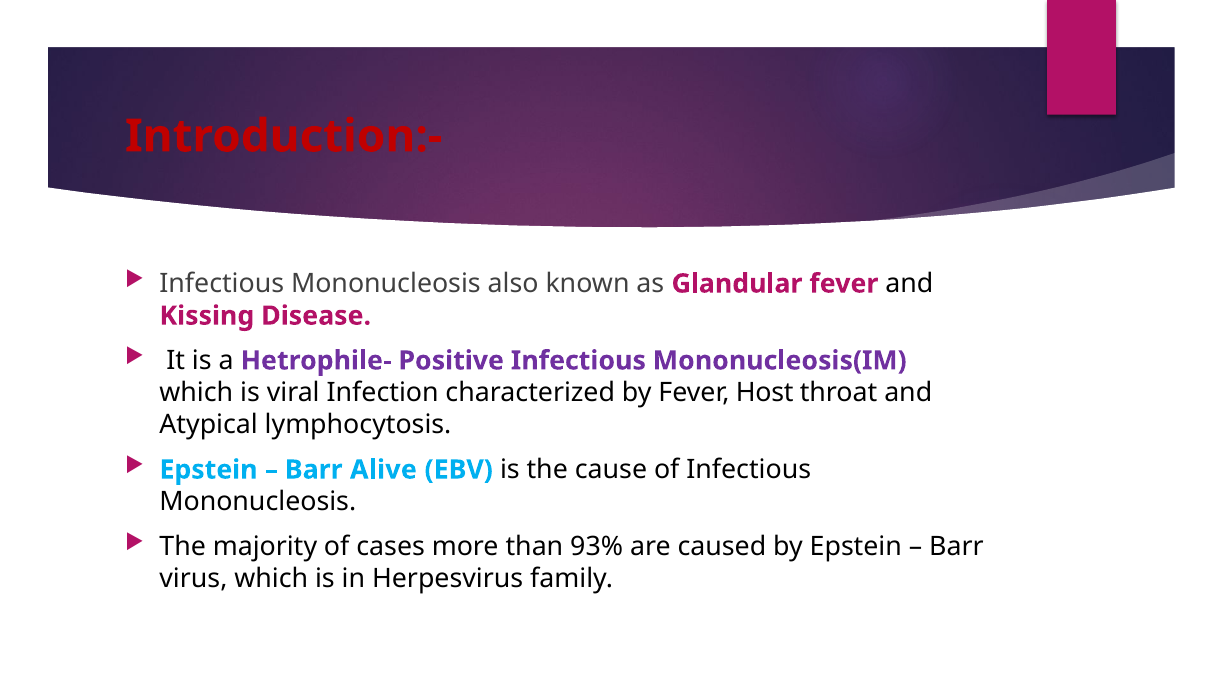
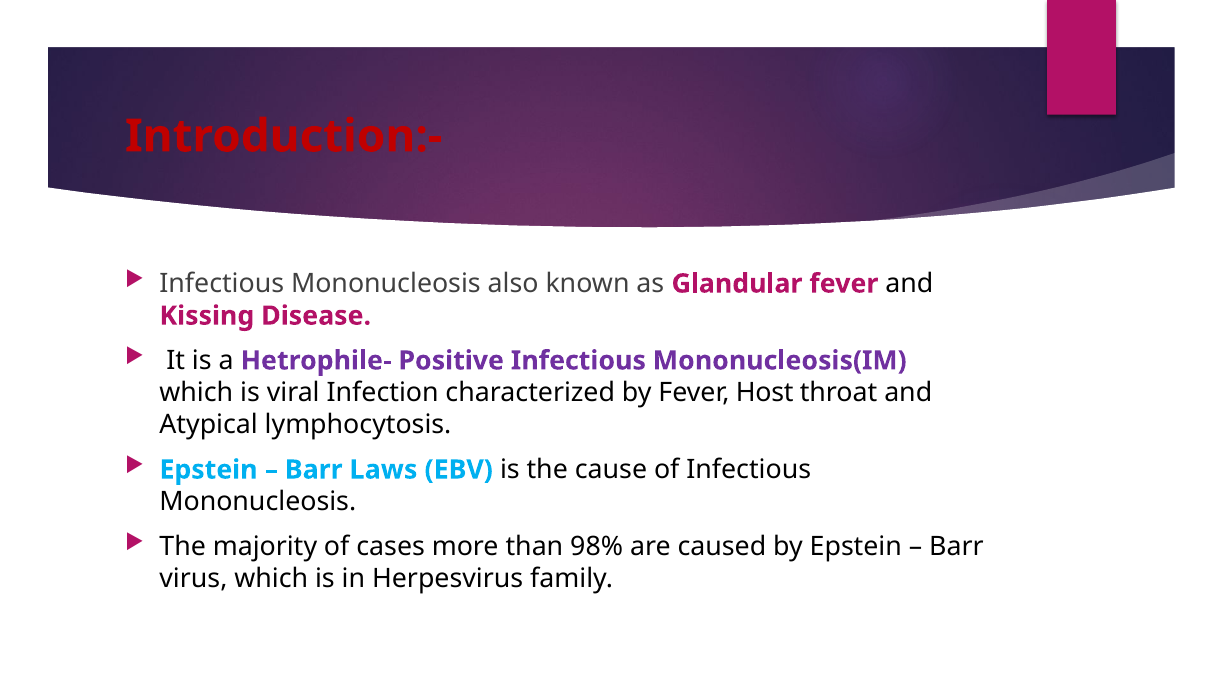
Alive: Alive -> Laws
93%: 93% -> 98%
